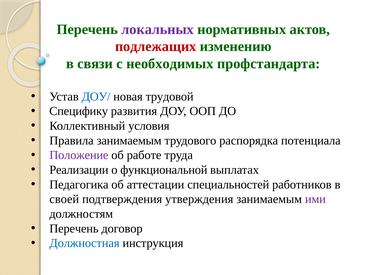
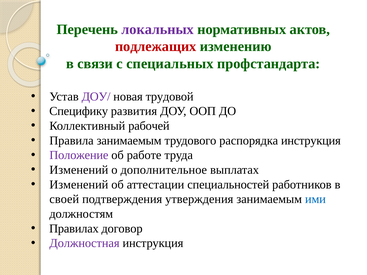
необходимых: необходимых -> специальных
ДОУ/ colour: blue -> purple
условия: условия -> рабочей
распорядка потенциала: потенциала -> инструкция
Реализации at (79, 170): Реализации -> Изменений
функциональной: функциональной -> дополнительное
Педагогика at (79, 185): Педагогика -> Изменений
ими colour: purple -> blue
Перечень at (74, 229): Перечень -> Правилах
Должностная colour: blue -> purple
